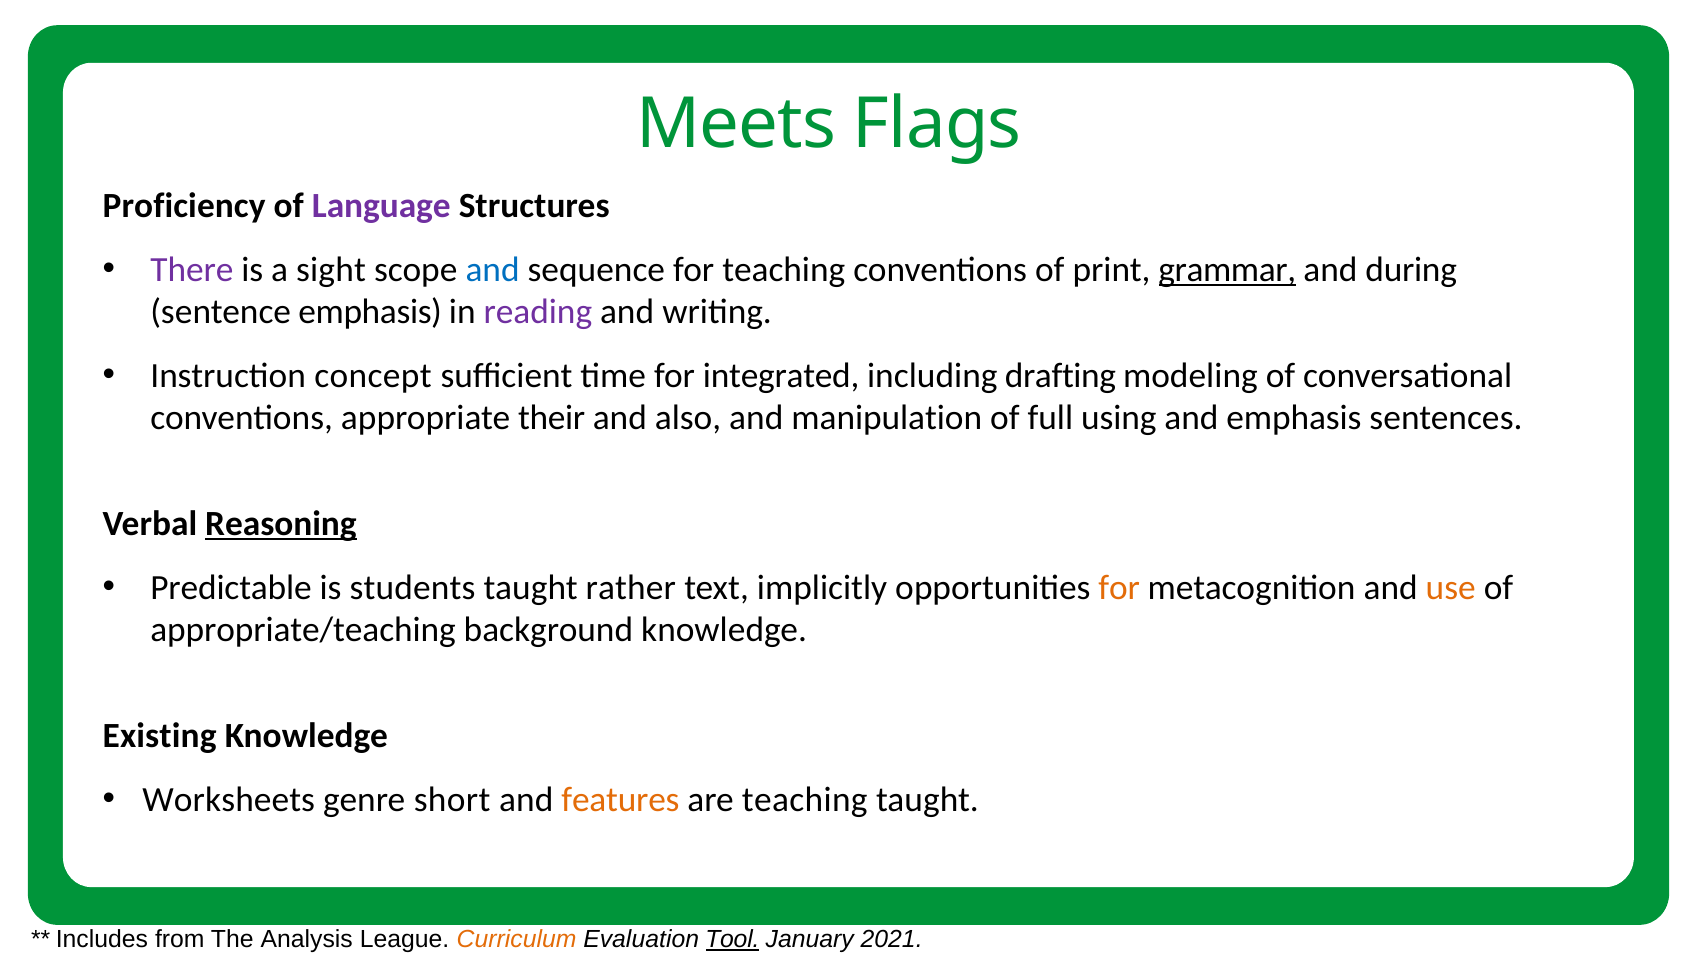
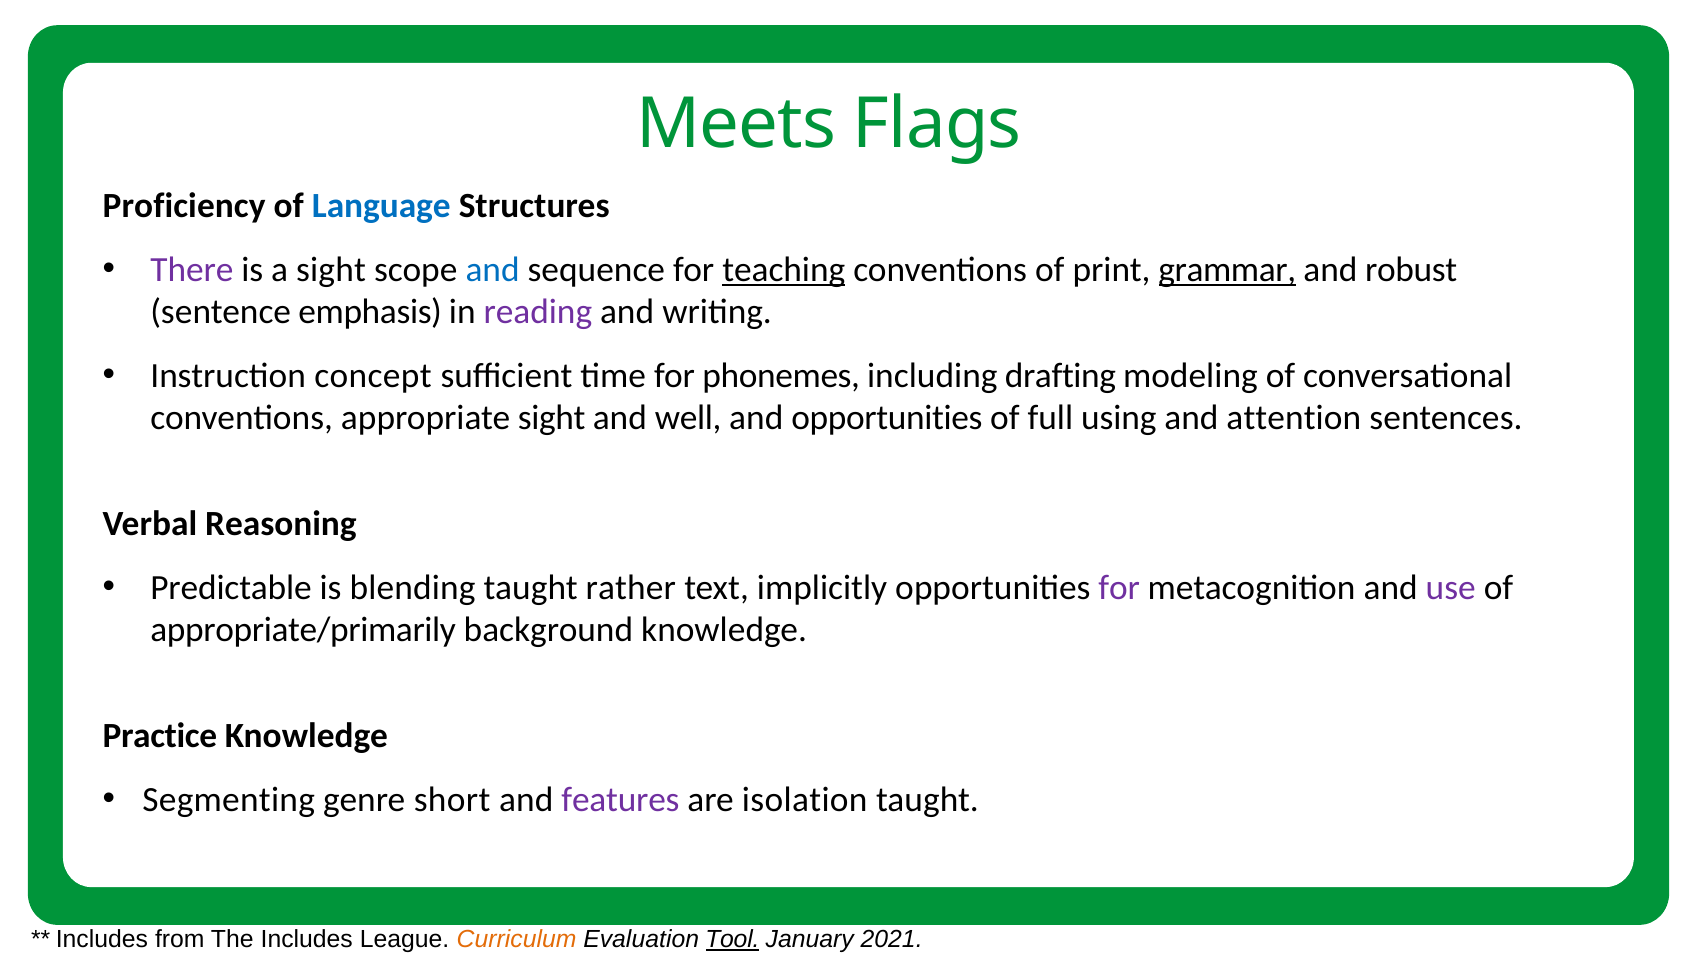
Language colour: purple -> blue
teaching at (784, 270) underline: none -> present
during: during -> robust
integrated: integrated -> phonemes
appropriate their: their -> sight
also: also -> well
and manipulation: manipulation -> opportunities
and emphasis: emphasis -> attention
Reasoning underline: present -> none
students: students -> blending
for at (1119, 588) colour: orange -> purple
use colour: orange -> purple
appropriate/teaching: appropriate/teaching -> appropriate/primarily
Existing: Existing -> Practice
Worksheets: Worksheets -> Segmenting
features colour: orange -> purple
are teaching: teaching -> isolation
The Analysis: Analysis -> Includes
